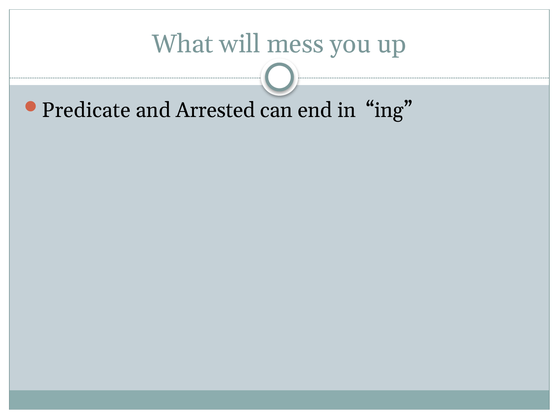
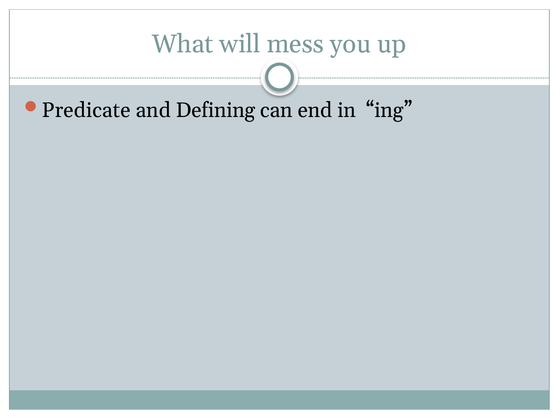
Arrested: Arrested -> Defining
